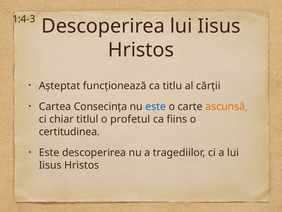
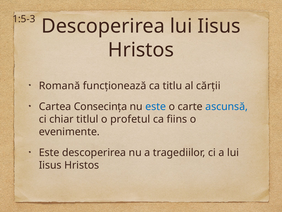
1:4-3: 1:4-3 -> 1:5-3
Așteptat: Așteptat -> Romană
ascunsă colour: orange -> blue
certitudinea: certitudinea -> evenimente
